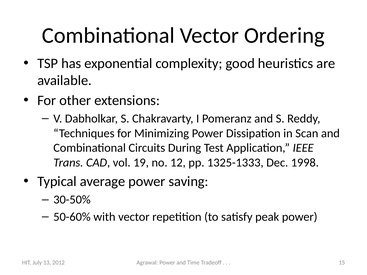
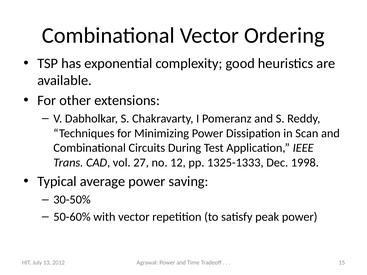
19: 19 -> 27
